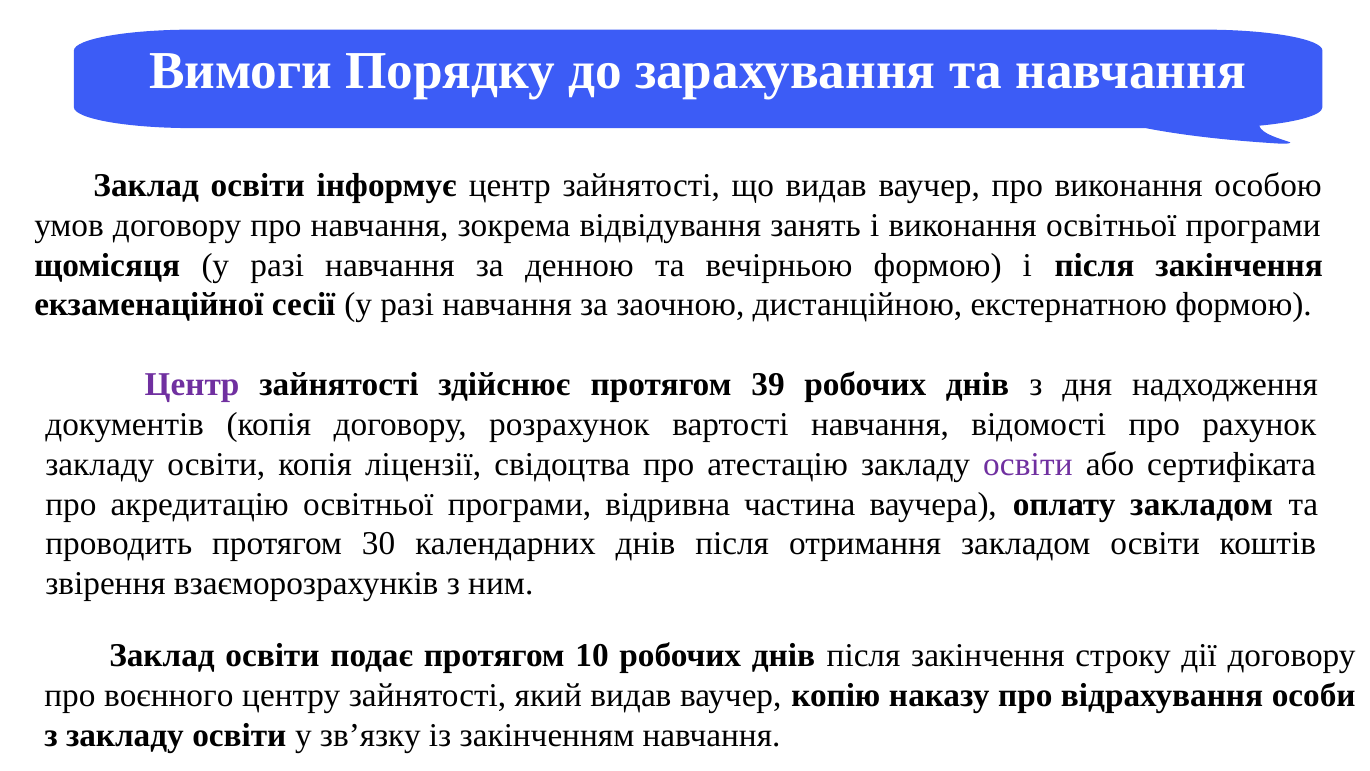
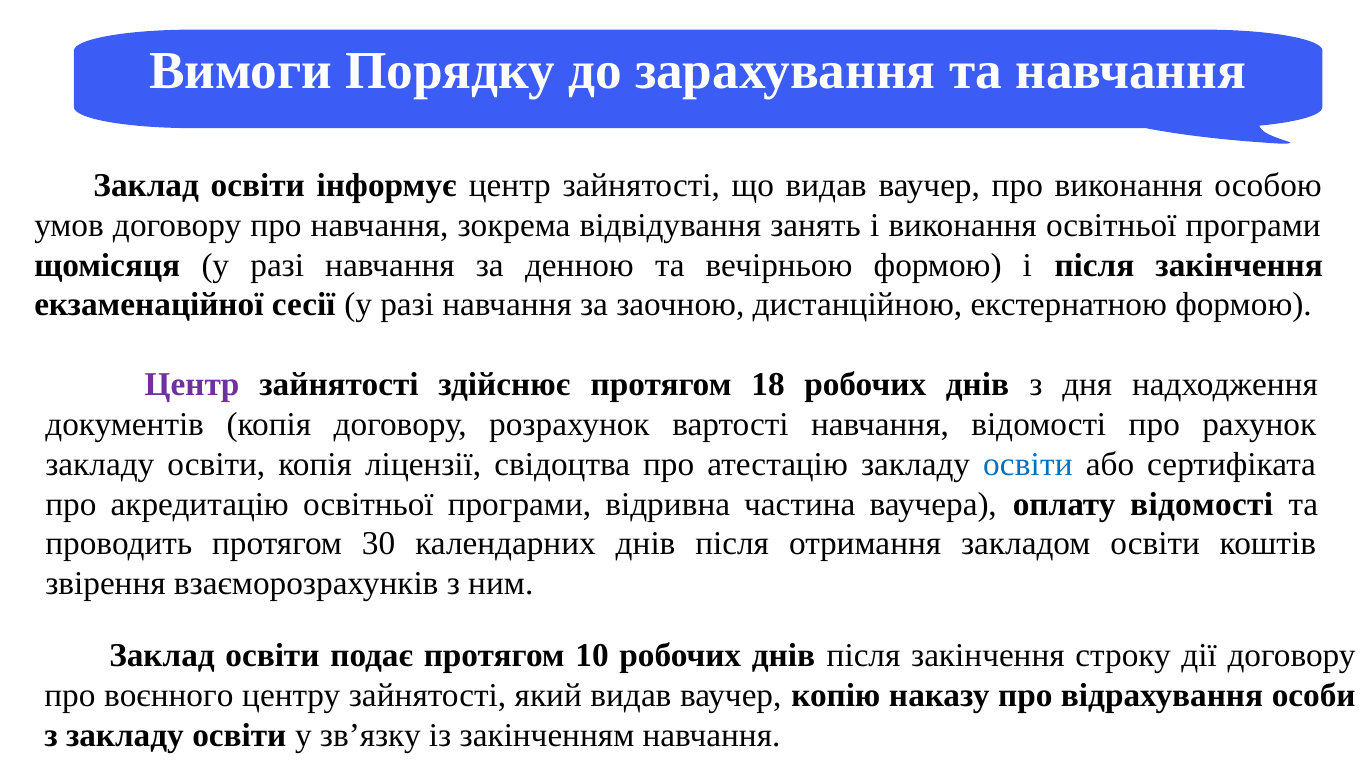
39: 39 -> 18
освіти at (1028, 464) colour: purple -> blue
оплату закладом: закладом -> відомості
